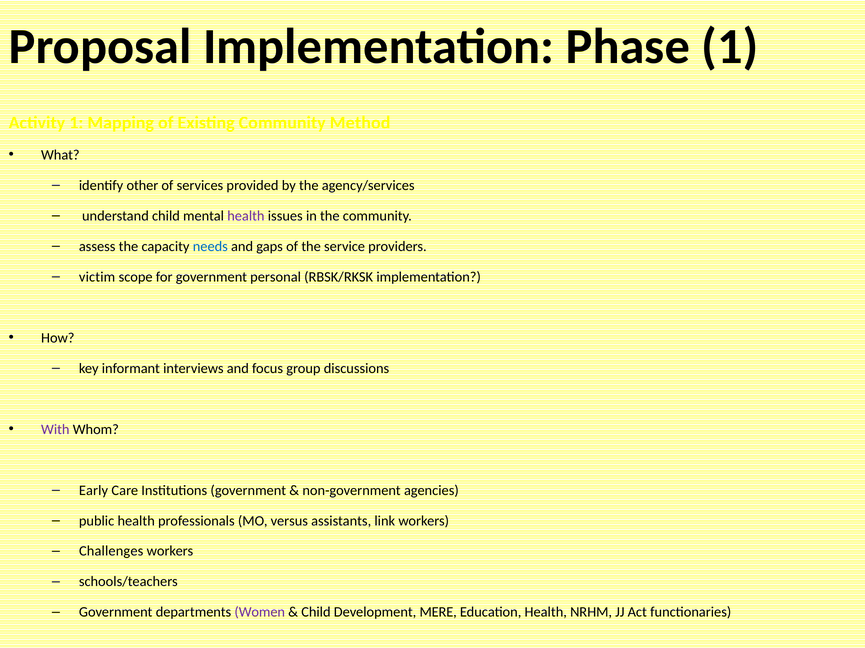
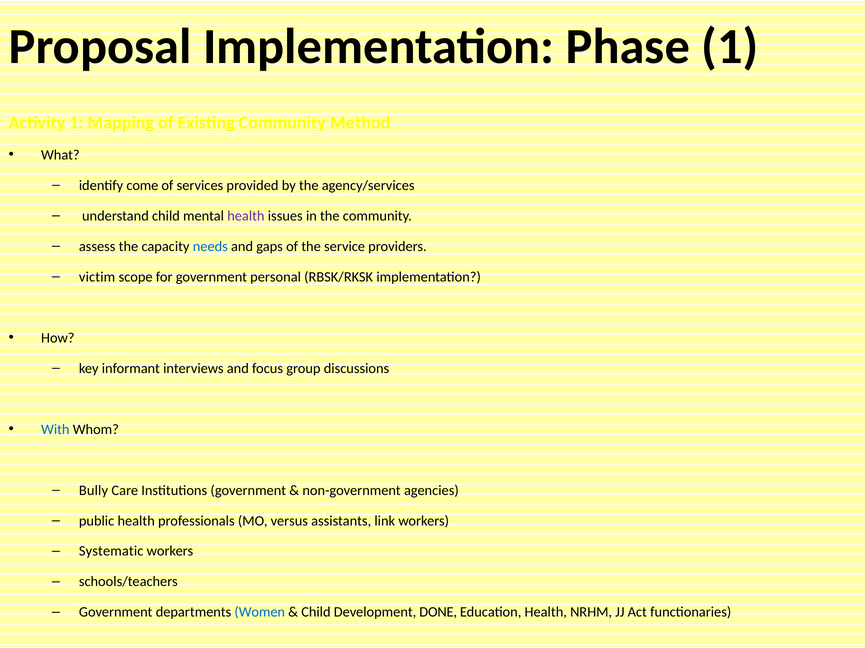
other: other -> come
With colour: purple -> blue
Early: Early -> Bully
Challenges: Challenges -> Systematic
Women colour: purple -> blue
MERE: MERE -> DONE
